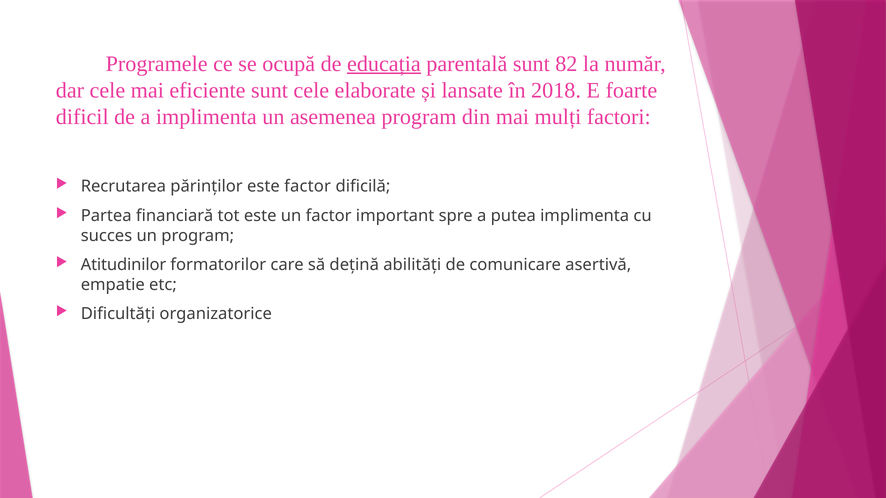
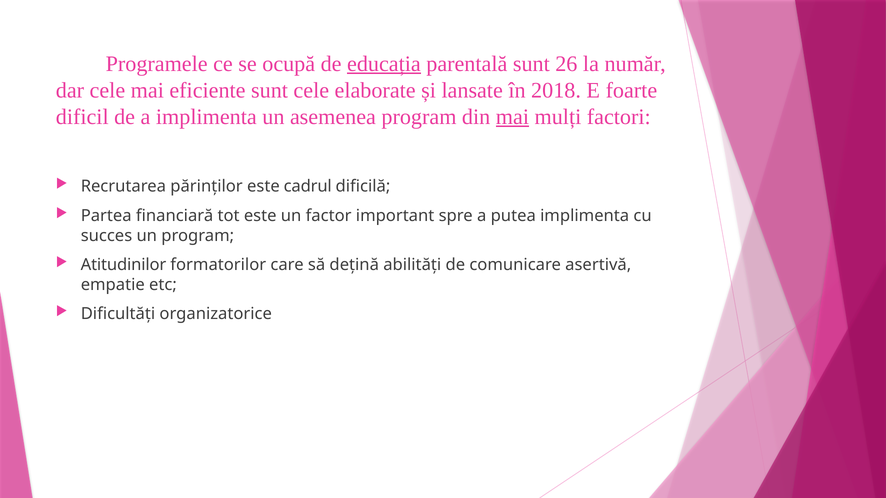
82: 82 -> 26
mai at (512, 117) underline: none -> present
este factor: factor -> cadrul
